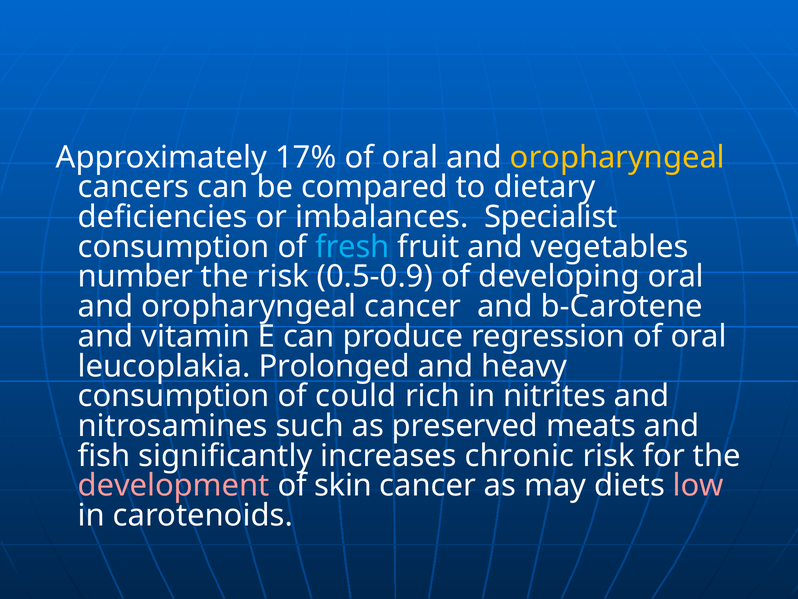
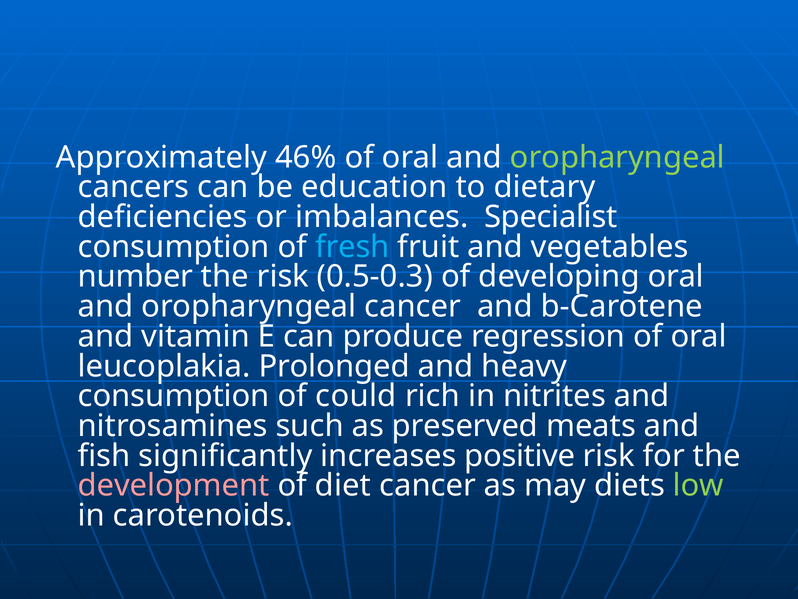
17%: 17% -> 46%
oropharyngeal at (617, 157) colour: yellow -> light green
compared: compared -> education
0.5-0.9: 0.5-0.9 -> 0.5-0.3
chronic: chronic -> positive
skin: skin -> diet
low colour: pink -> light green
